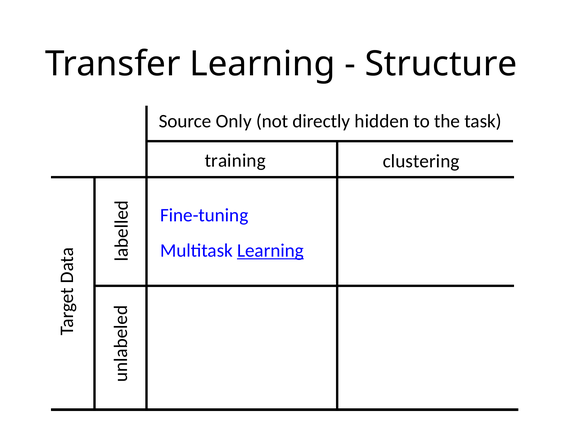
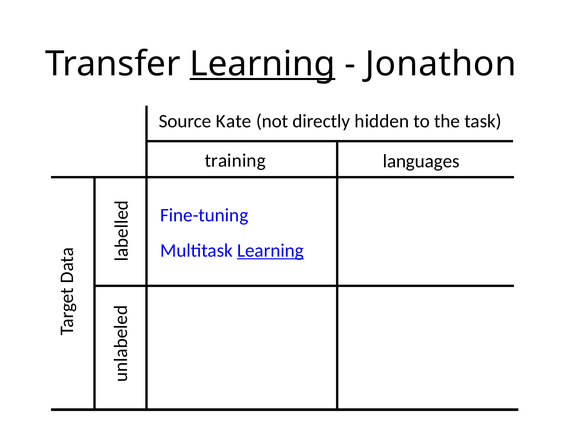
Learning at (262, 64) underline: none -> present
Structure: Structure -> Jonathon
Only: Only -> Kate
clustering: clustering -> languages
